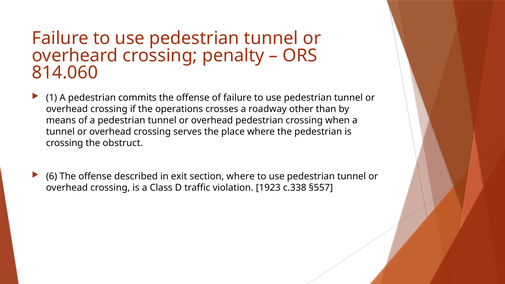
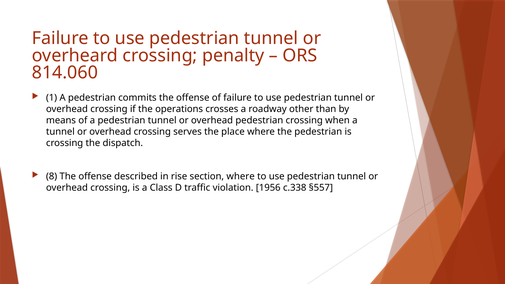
obstruct: obstruct -> dispatch
6: 6 -> 8
exit: exit -> rise
1923: 1923 -> 1956
